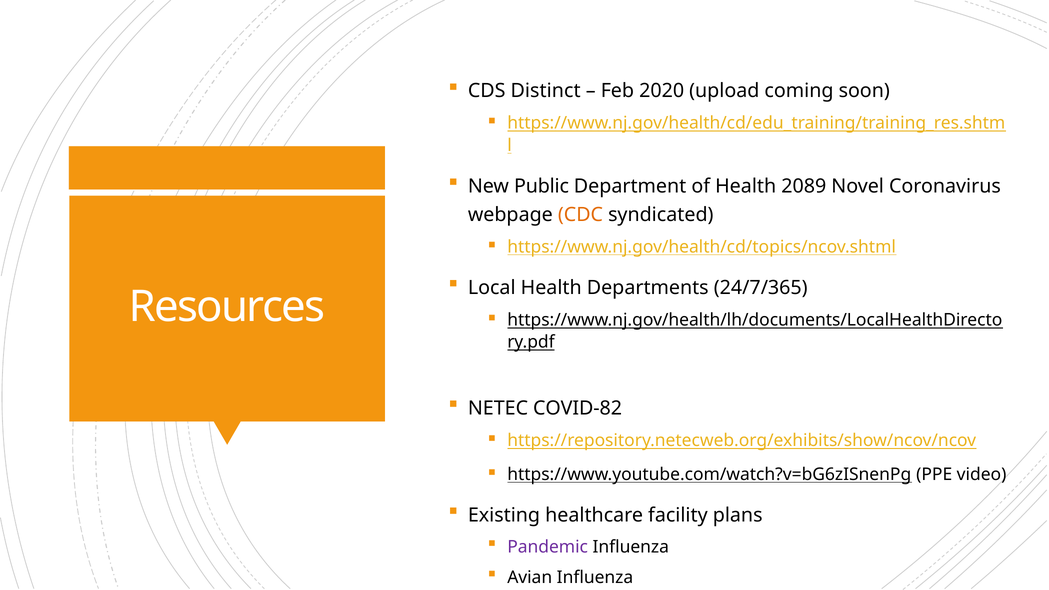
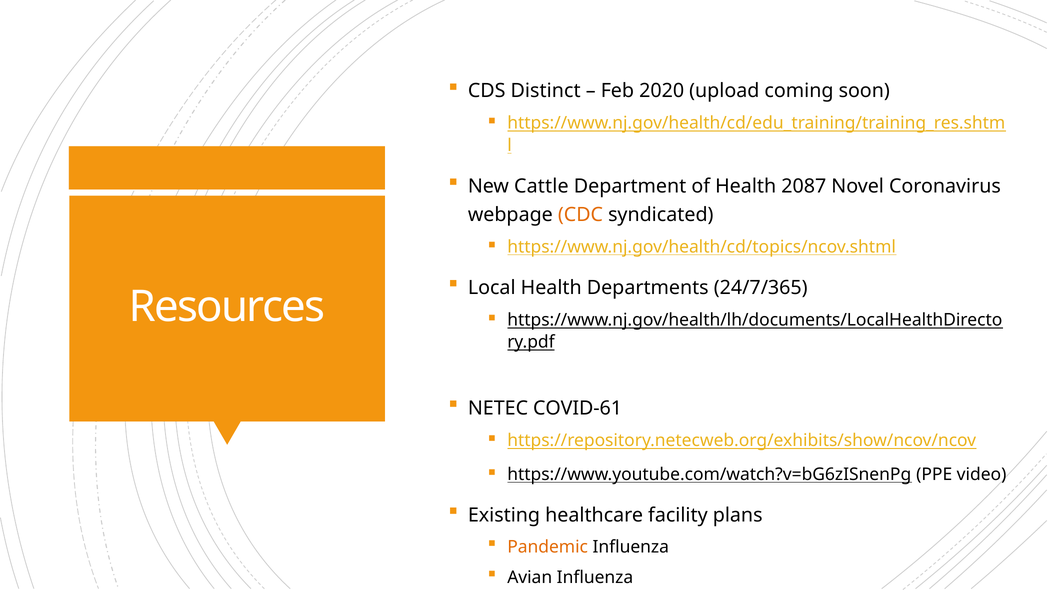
Public: Public -> Cattle
2089: 2089 -> 2087
COVID-82: COVID-82 -> COVID-61
Pandemic colour: purple -> orange
